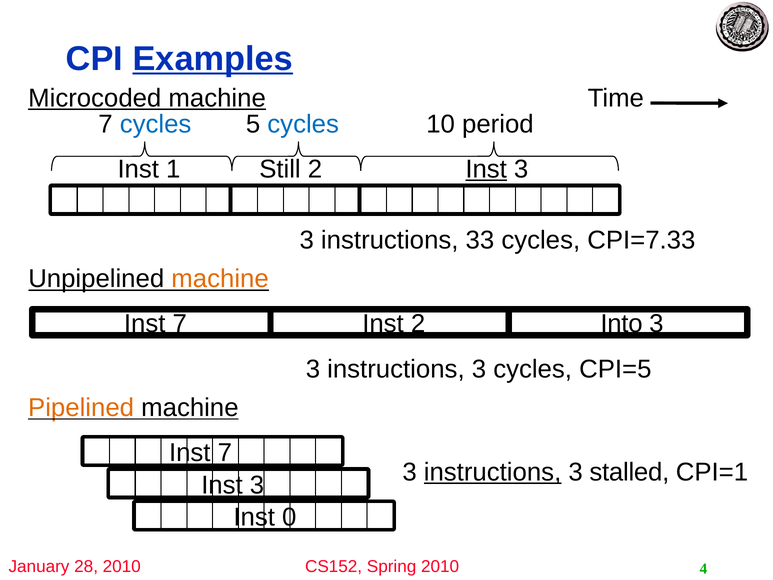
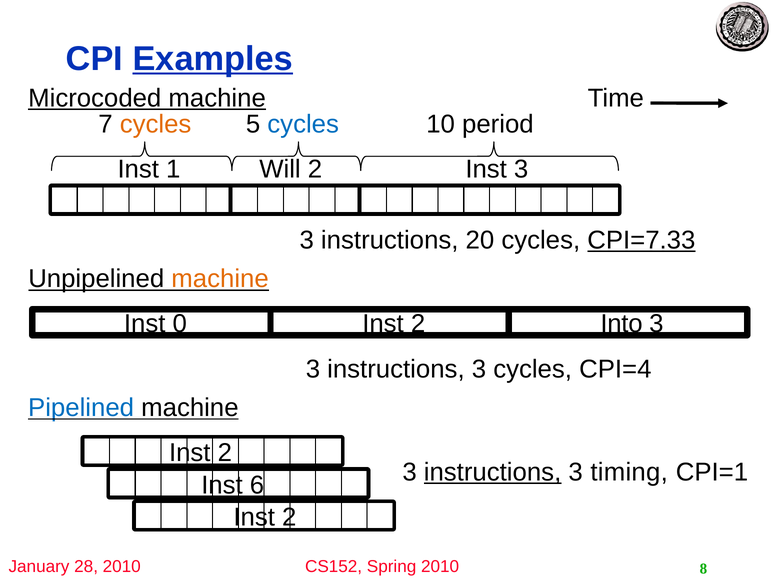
cycles at (156, 124) colour: blue -> orange
Still: Still -> Will
Inst at (486, 169) underline: present -> none
33: 33 -> 20
CPI=7.33 underline: none -> present
7 at (180, 324): 7 -> 0
CPI=5: CPI=5 -> CPI=4
Pipelined colour: orange -> blue
7 at (225, 453): 7 -> 2
stalled: stalled -> timing
3 at (257, 485): 3 -> 6
0 at (289, 517): 0 -> 2
4: 4 -> 8
